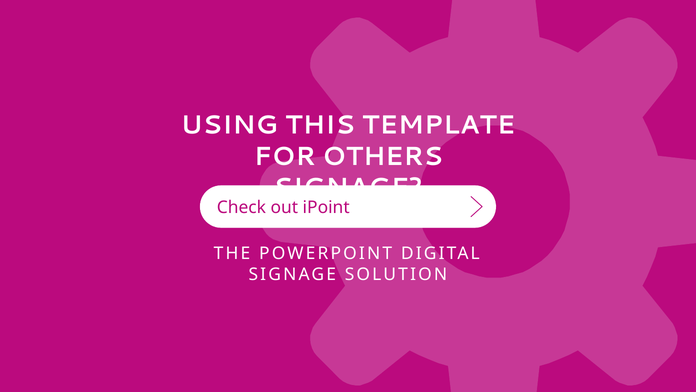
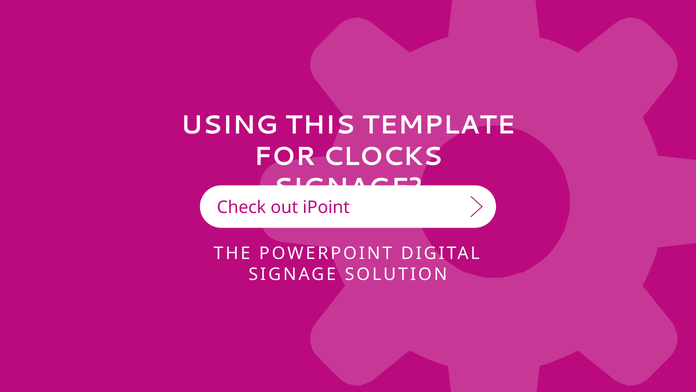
OTHERS: OTHERS -> CLOCKS
